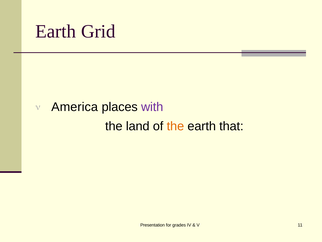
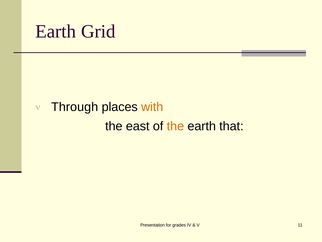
America: America -> Through
with colour: purple -> orange
land: land -> east
